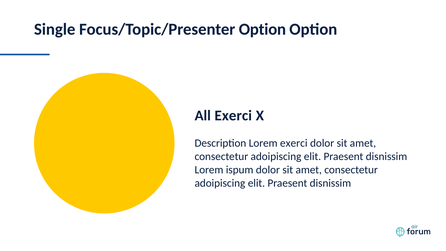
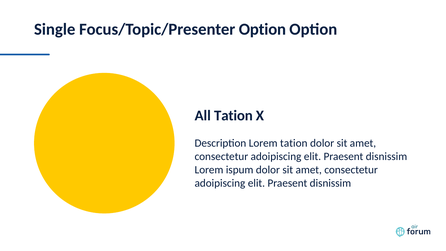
All Exerci: Exerci -> Tation
Lorem exerci: exerci -> tation
